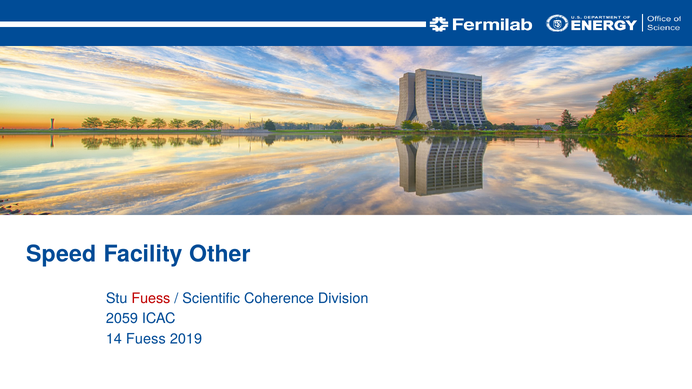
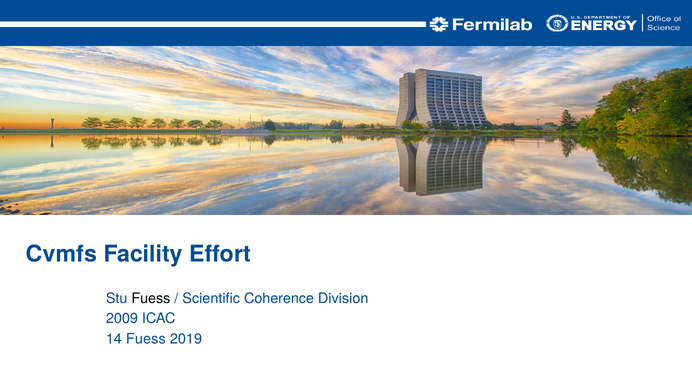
Speed: Speed -> Cvmfs
Other: Other -> Effort
Fuess at (151, 299) colour: red -> black
2059: 2059 -> 2009
